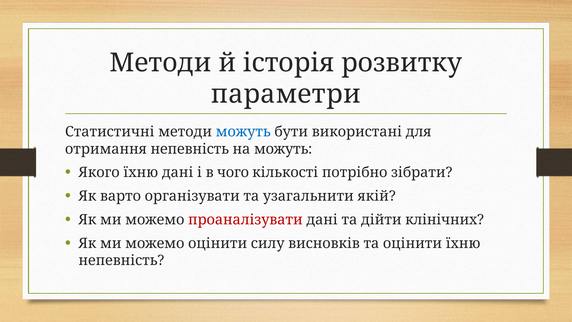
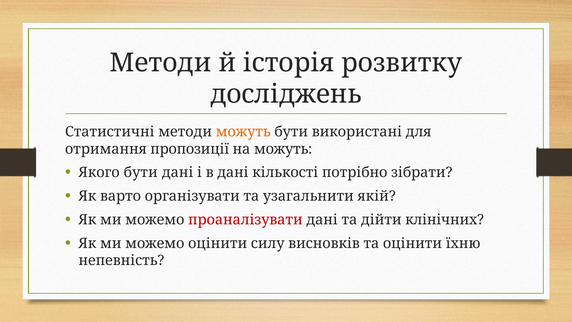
параметри: параметри -> досліджень
можуть at (243, 132) colour: blue -> orange
отримання непевність: непевність -> пропозиції
Якого їхню: їхню -> бути
в чого: чого -> дані
